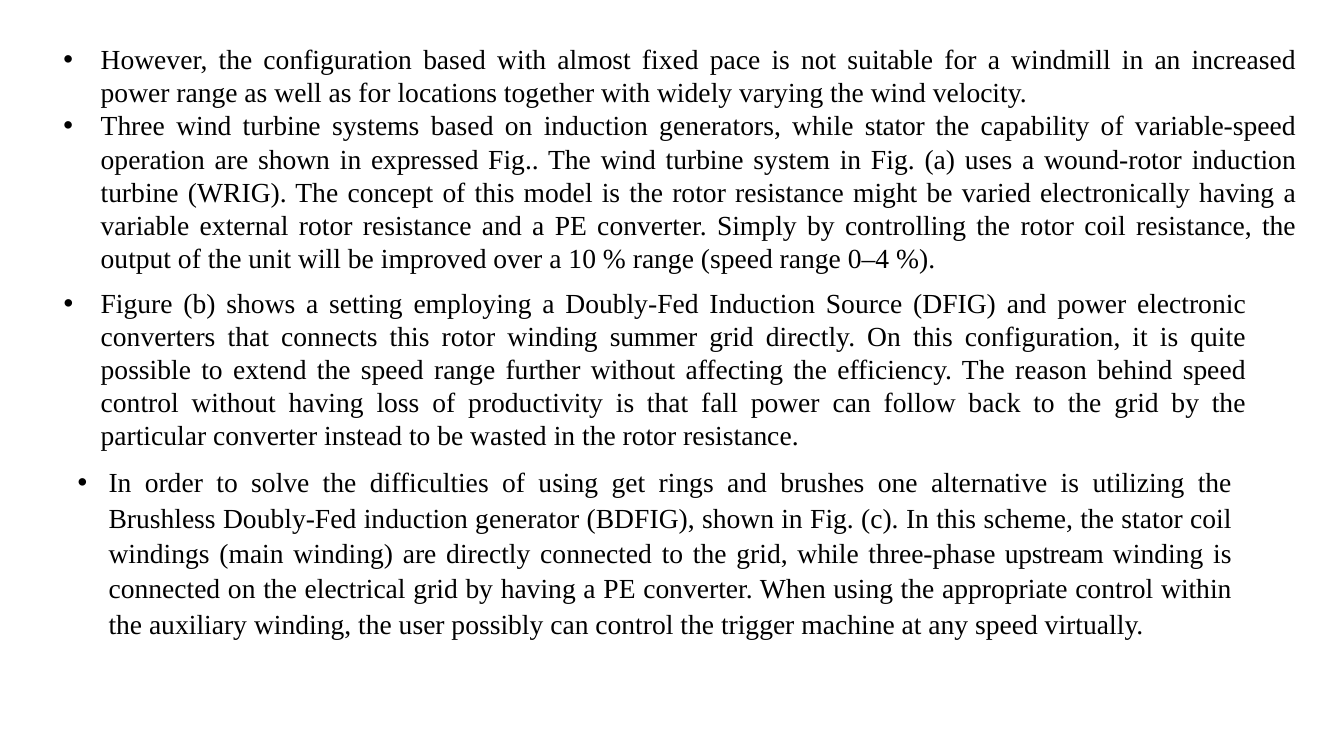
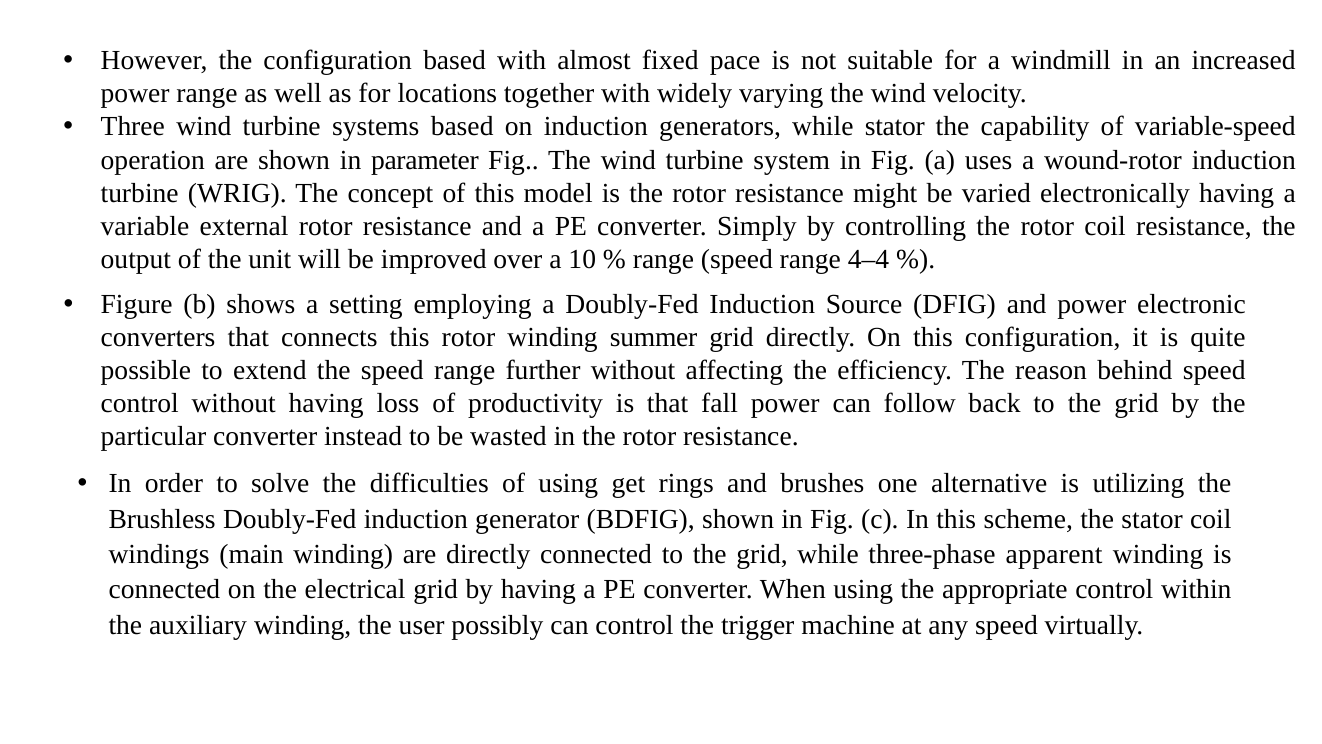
expressed: expressed -> parameter
0–4: 0–4 -> 4–4
upstream: upstream -> apparent
